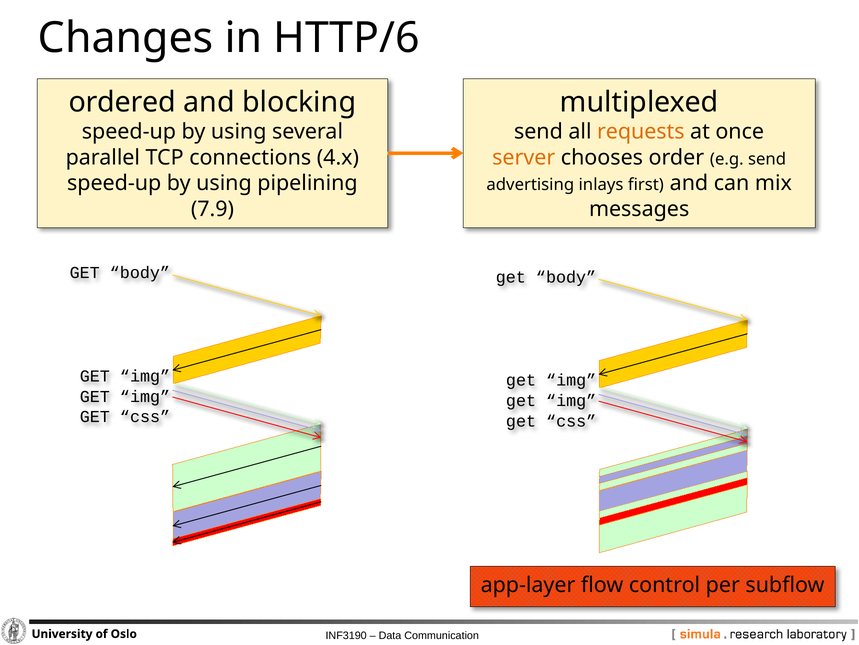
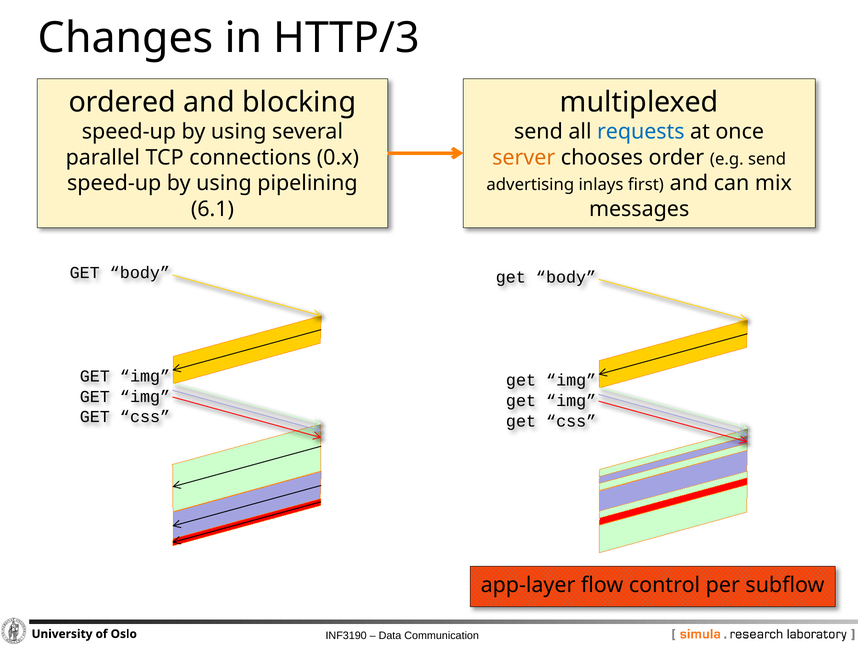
HTTP/6: HTTP/6 -> HTTP/3
requests colour: orange -> blue
4.x: 4.x -> 0.x
7.9: 7.9 -> 6.1
